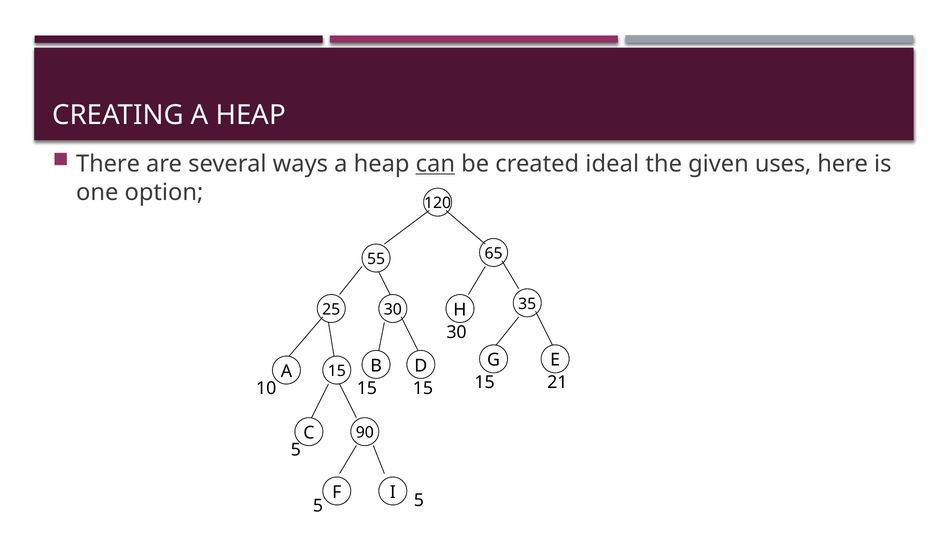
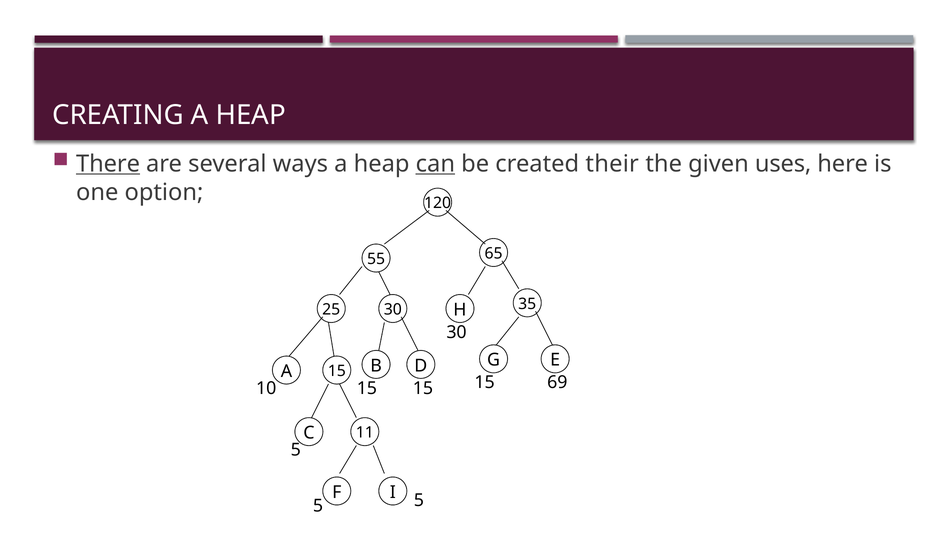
There underline: none -> present
ideal: ideal -> their
21: 21 -> 69
90: 90 -> 11
